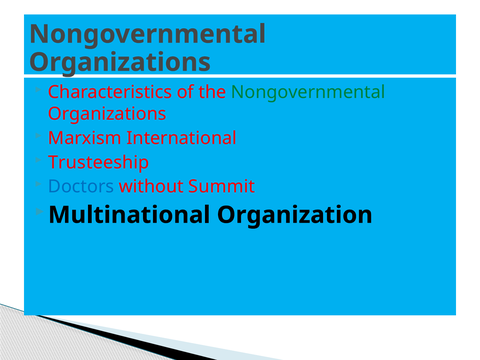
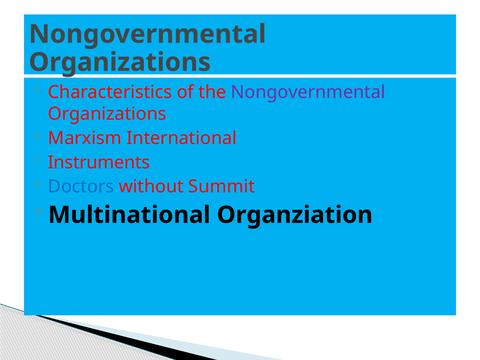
Nongovernmental at (308, 92) colour: green -> purple
Trusteeship: Trusteeship -> Instruments
Organization: Organization -> Organziation
